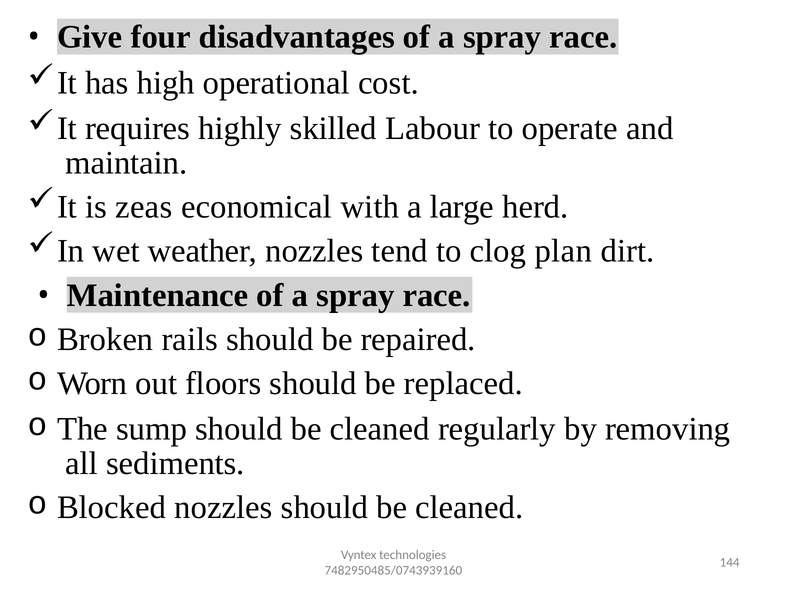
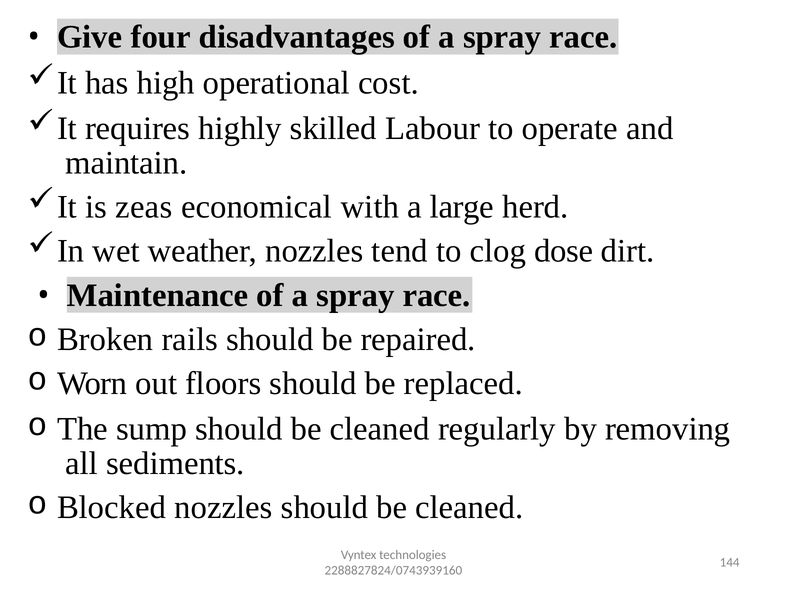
plan: plan -> dose
7482950485/0743939160: 7482950485/0743939160 -> 2288827824/0743939160
